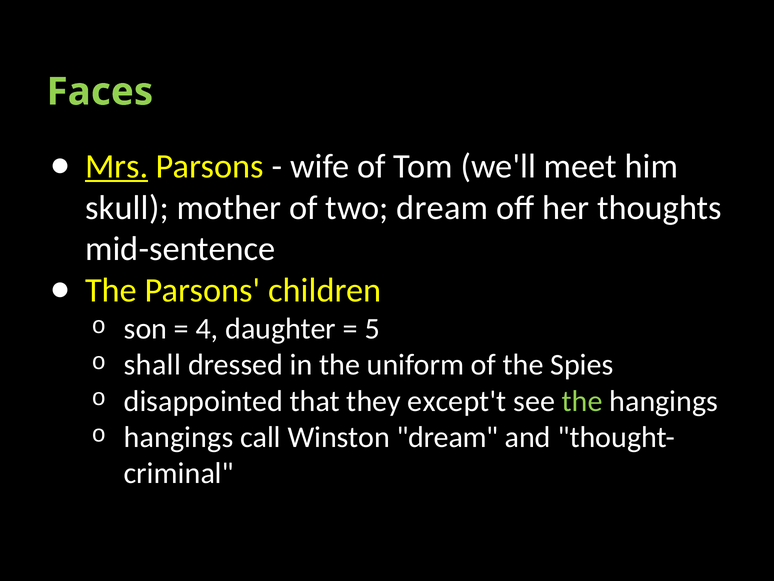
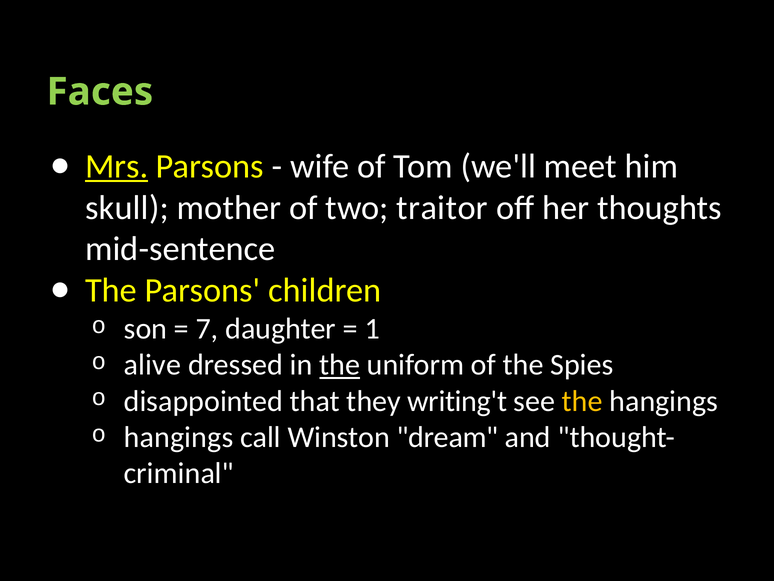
two dream: dream -> traitor
4: 4 -> 7
5: 5 -> 1
shall: shall -> alive
the at (340, 365) underline: none -> present
except't: except't -> writing't
the at (582, 401) colour: light green -> yellow
